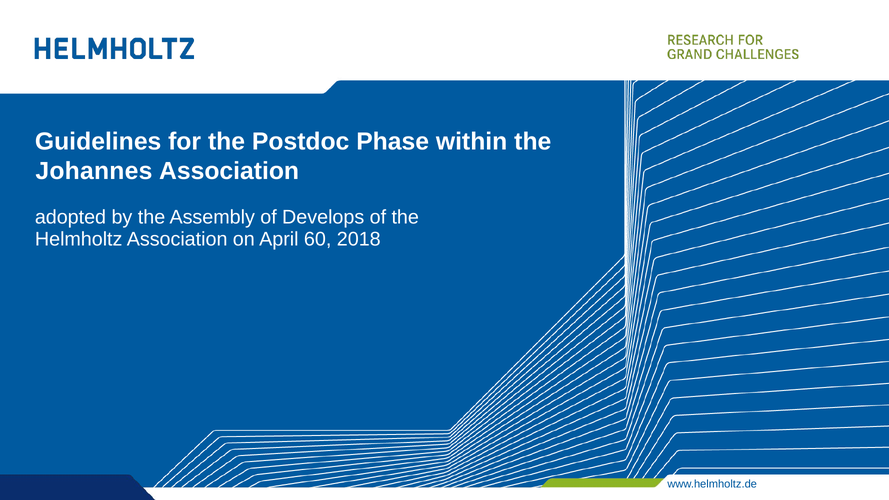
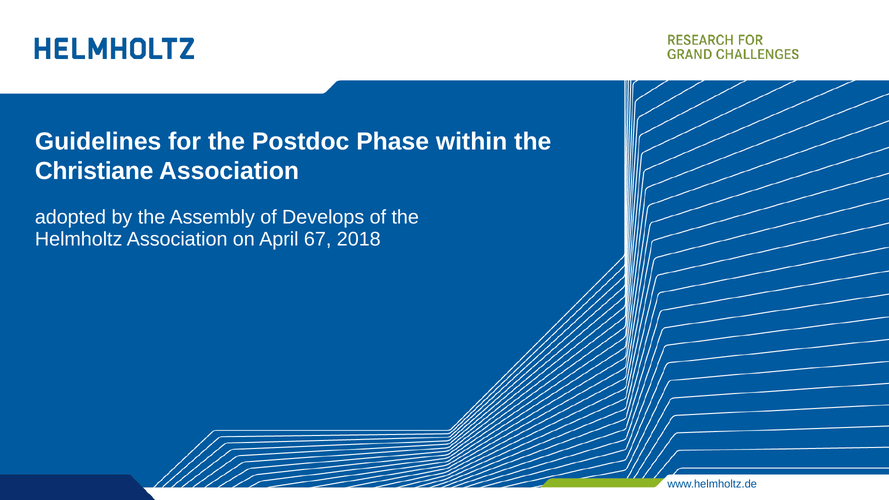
Johannes: Johannes -> Christiane
60: 60 -> 67
